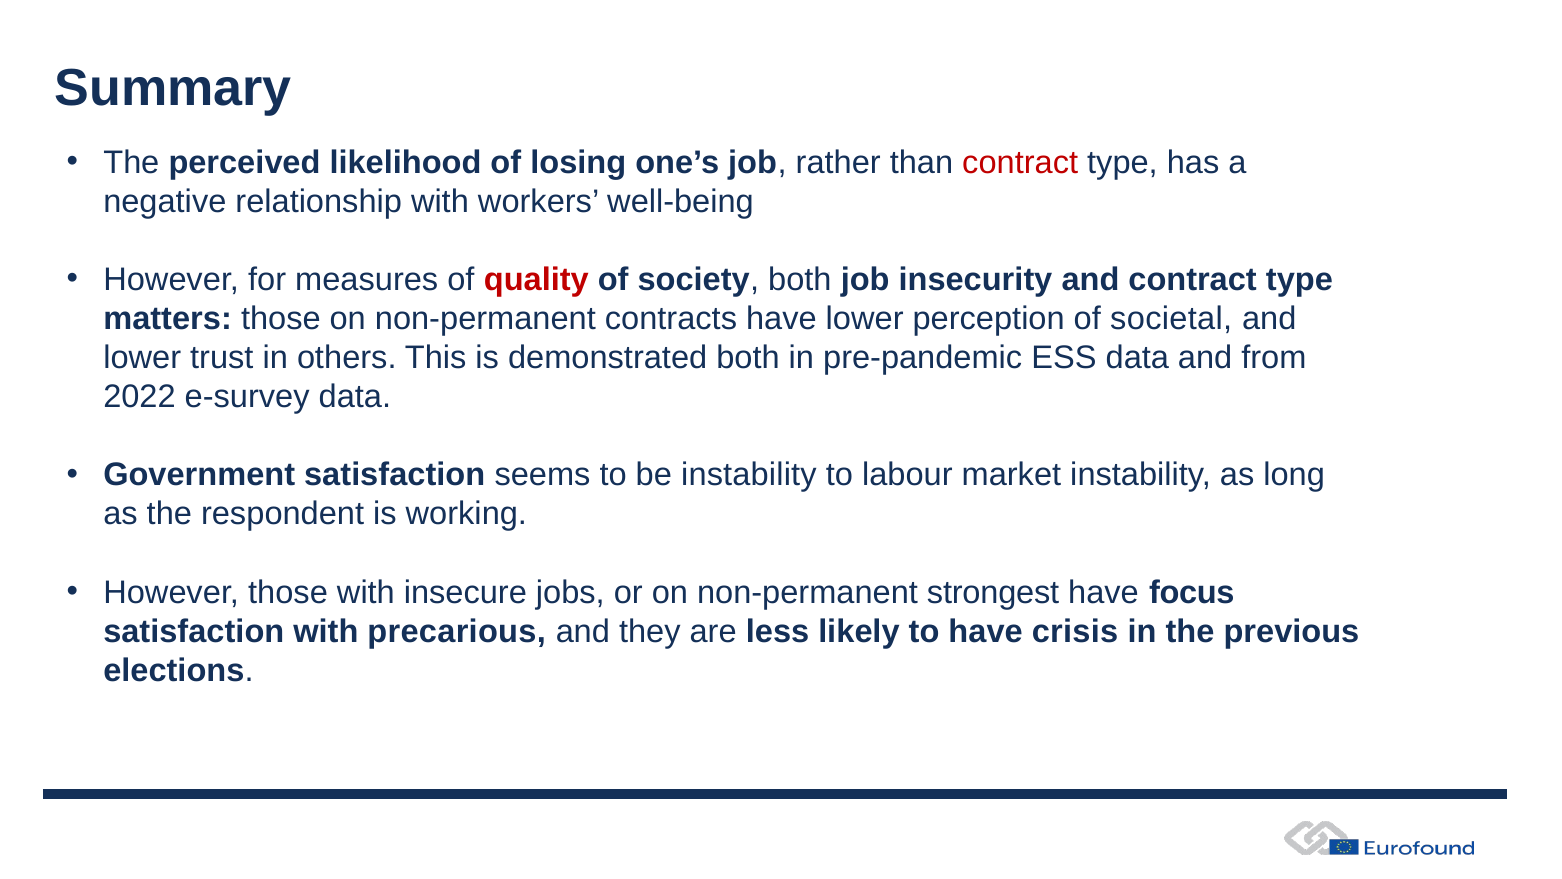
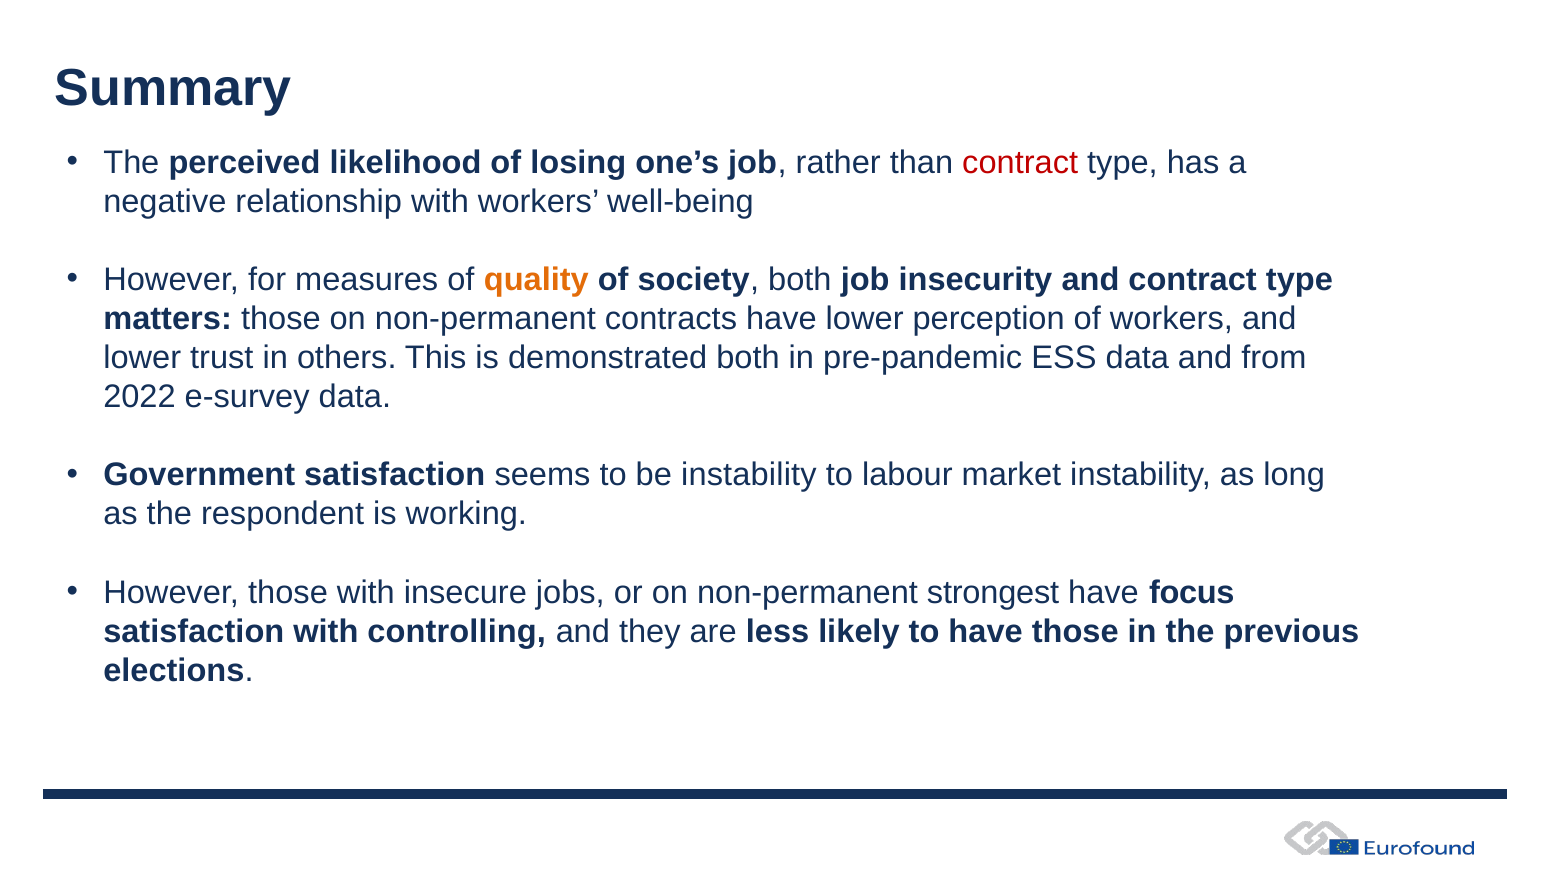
quality colour: red -> orange
of societal: societal -> workers
precarious: precarious -> controlling
have crisis: crisis -> those
